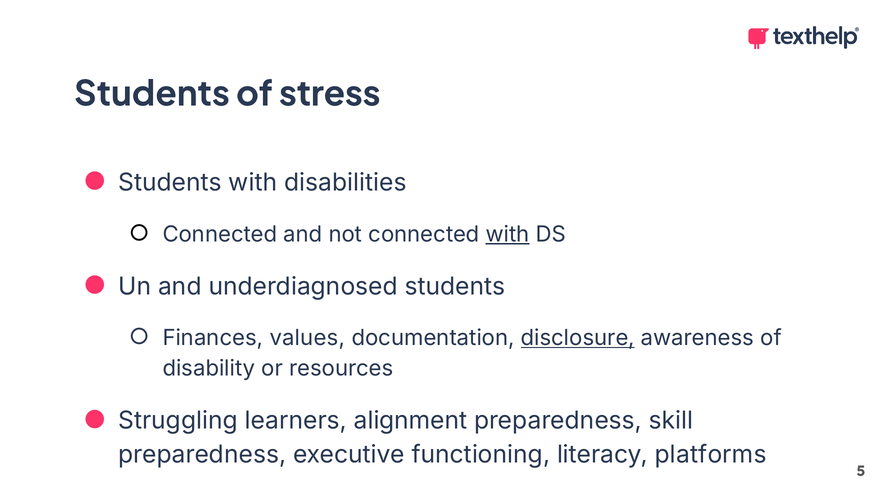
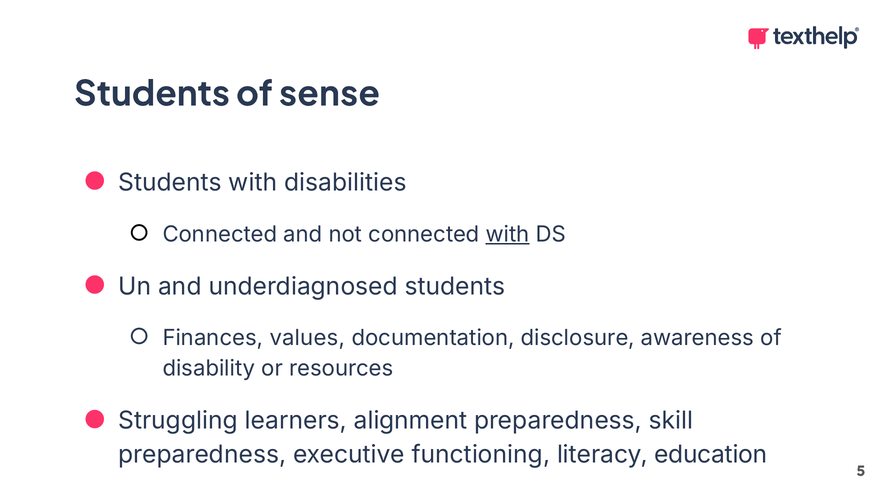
stress: stress -> sense
disclosure underline: present -> none
platforms: platforms -> education
